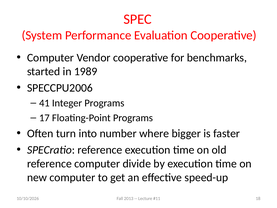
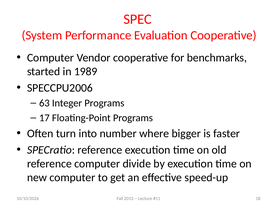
41: 41 -> 63
